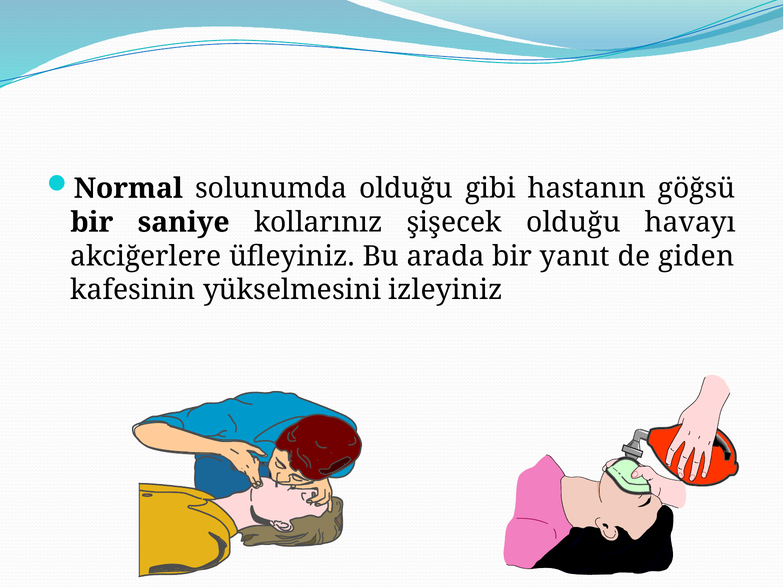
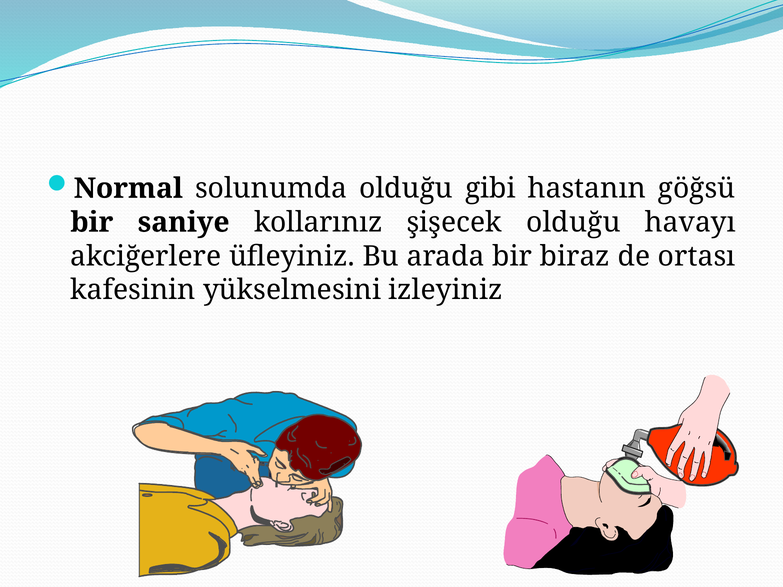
yanıt: yanıt -> biraz
giden: giden -> ortası
